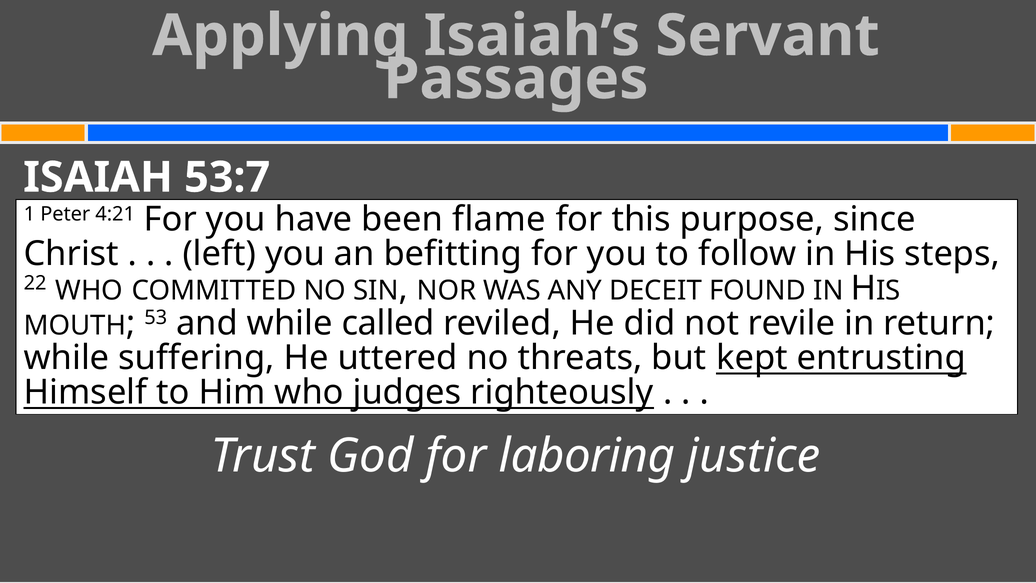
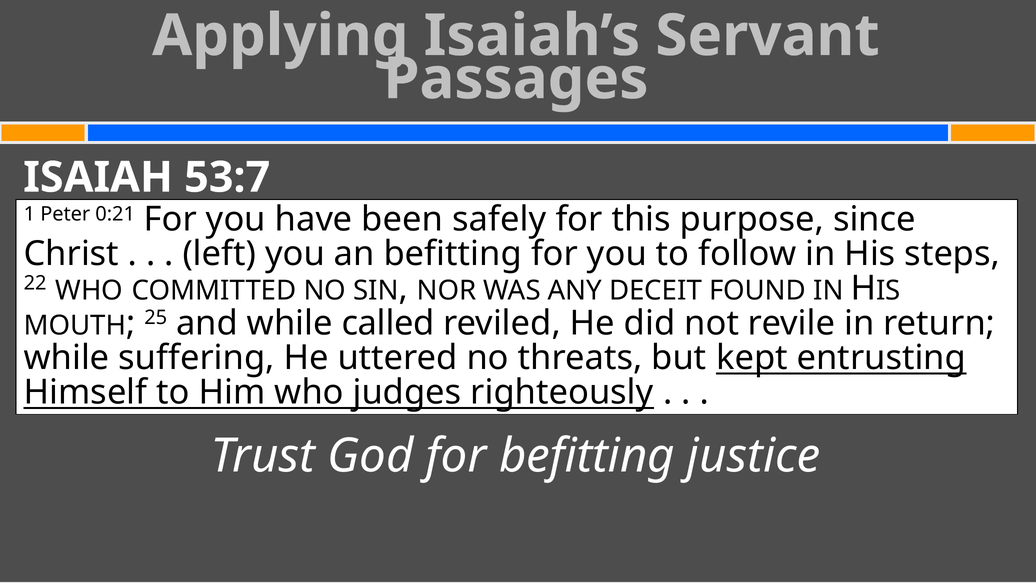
4:21: 4:21 -> 0:21
flame: flame -> safely
53: 53 -> 25
for laboring: laboring -> befitting
